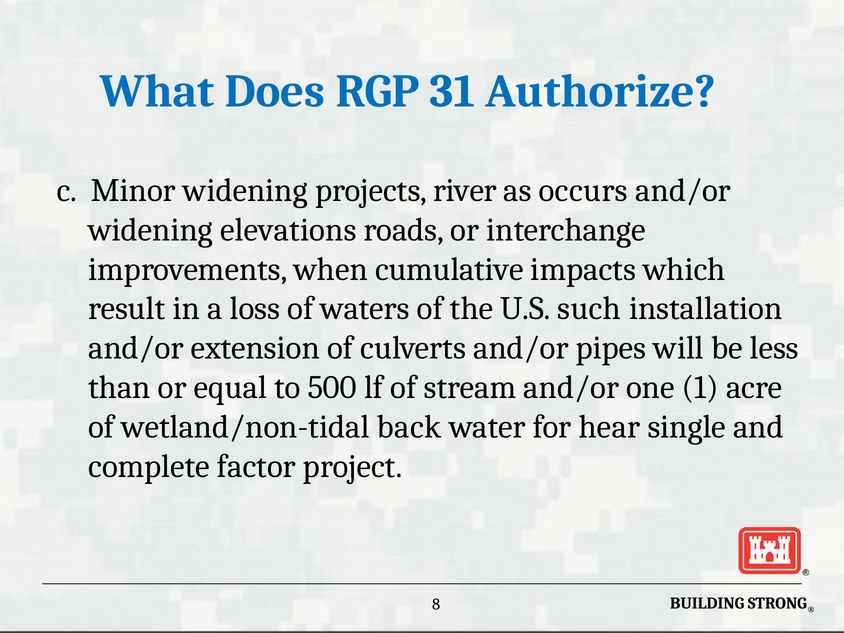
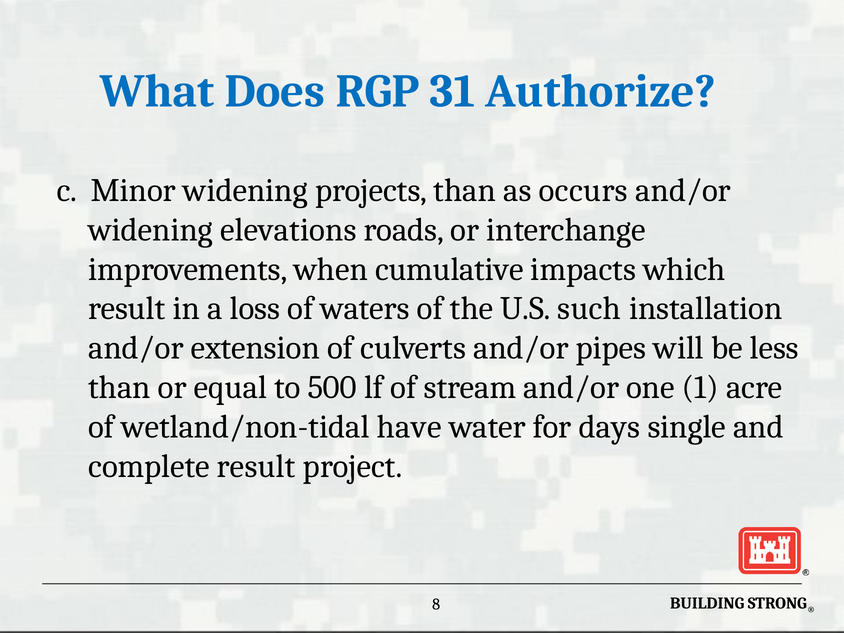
projects river: river -> than
back: back -> have
hear: hear -> days
complete factor: factor -> result
